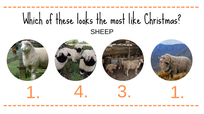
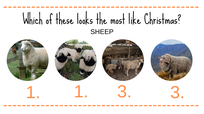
1 4: 4 -> 1
3 1: 1 -> 3
